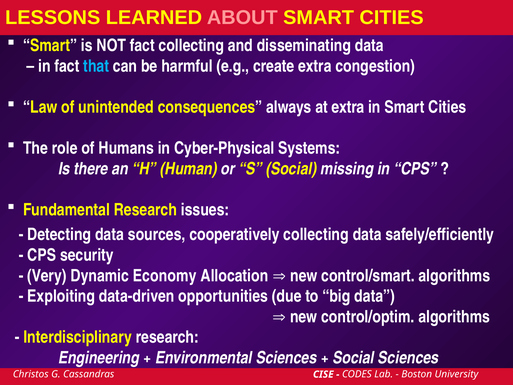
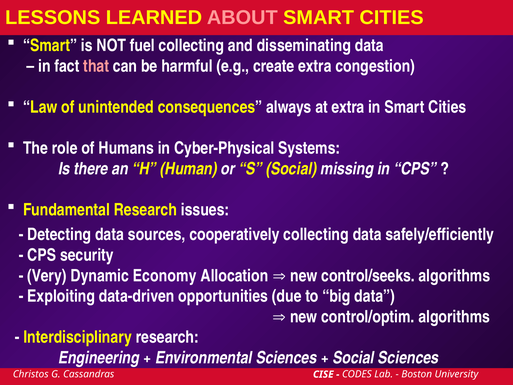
NOT fact: fact -> fuel
that colour: light blue -> pink
control/smart: control/smart -> control/seeks
